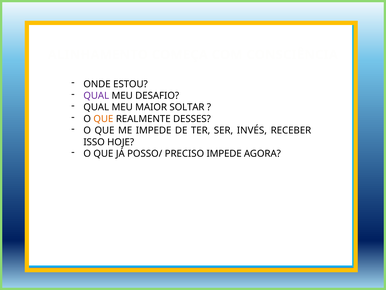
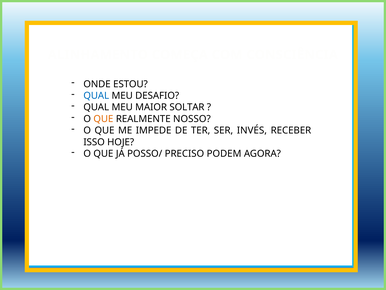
QUAL at (96, 96) colour: purple -> blue
DESSES: DESSES -> NOSSO
PRECISO IMPEDE: IMPEDE -> PODEM
